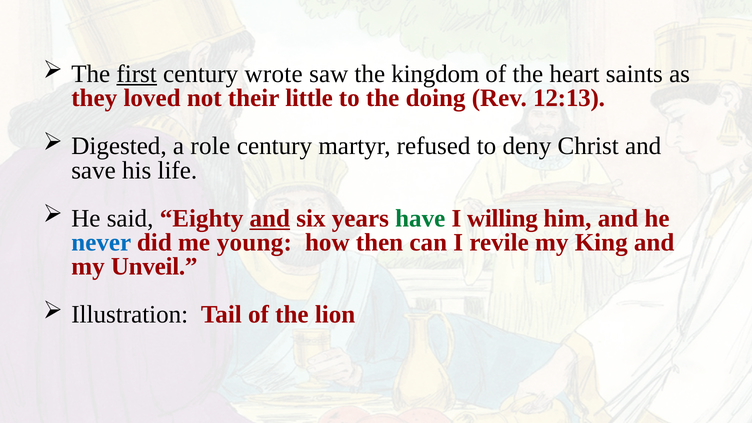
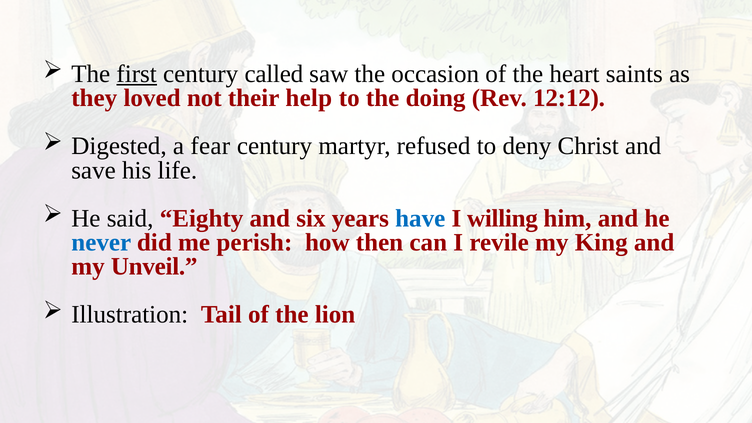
wrote: wrote -> called
kingdom: kingdom -> occasion
little: little -> help
12:13: 12:13 -> 12:12
role: role -> fear
and at (270, 218) underline: present -> none
have colour: green -> blue
young: young -> perish
